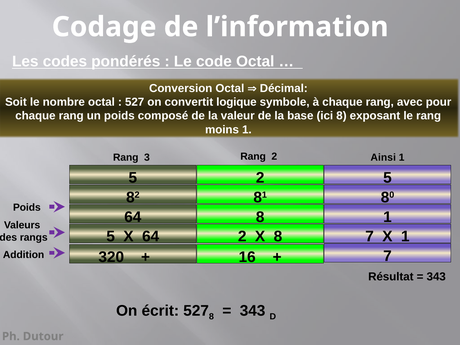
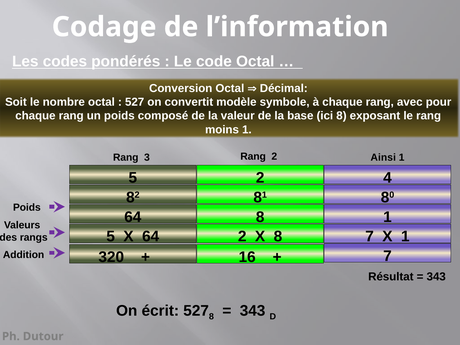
logique: logique -> modèle
2 5: 5 -> 4
